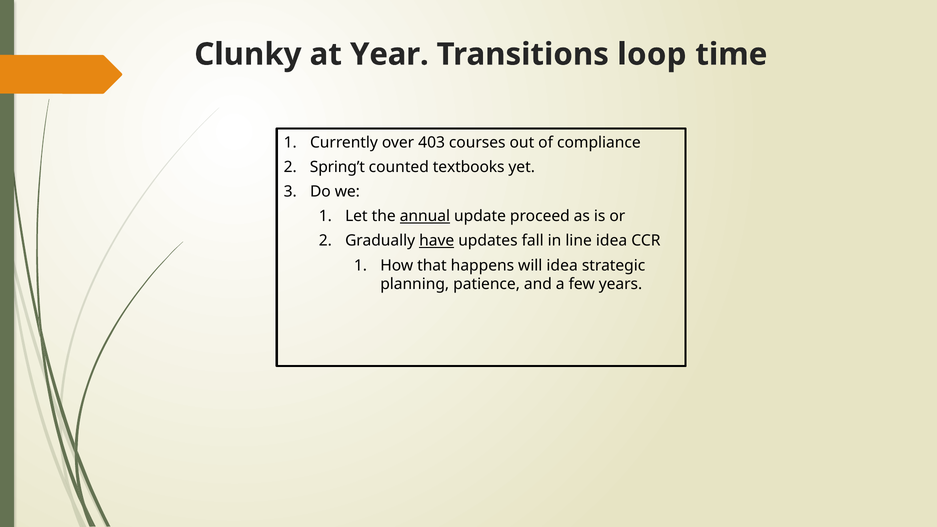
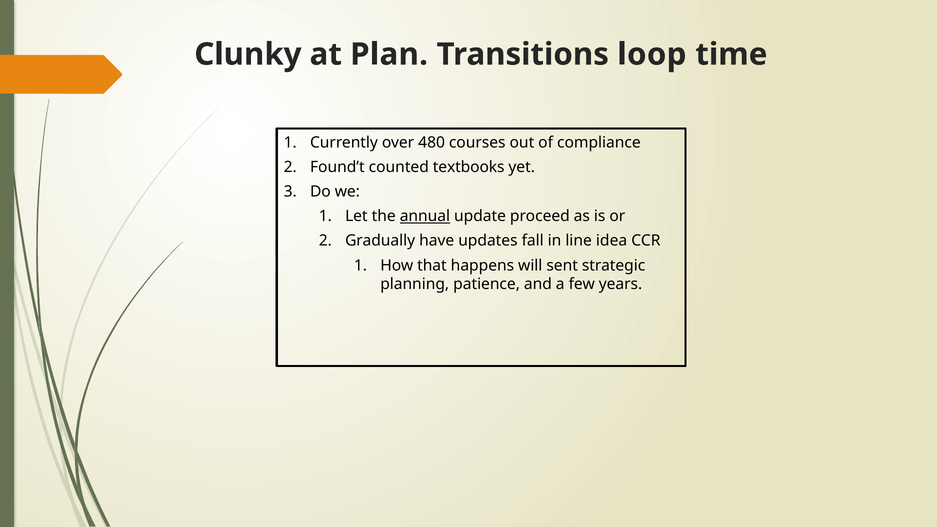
Year: Year -> Plan
403: 403 -> 480
Spring’t: Spring’t -> Found’t
have underline: present -> none
will idea: idea -> sent
